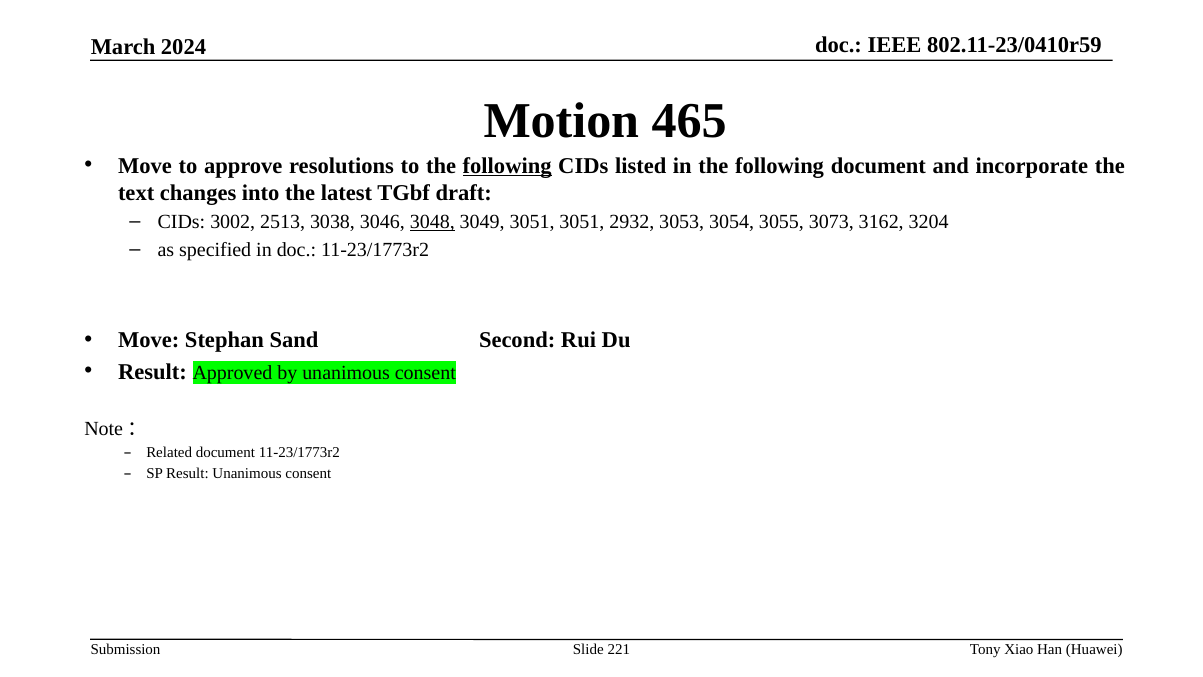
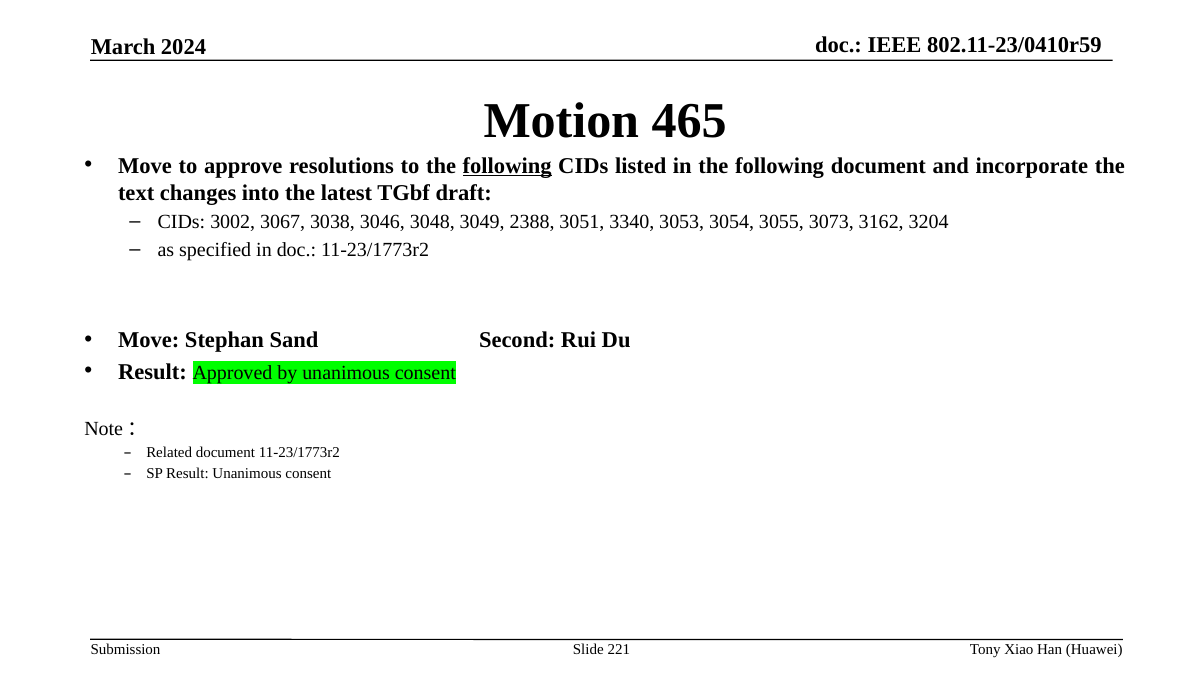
2513: 2513 -> 3067
3048 underline: present -> none
3049 3051: 3051 -> 2388
2932: 2932 -> 3340
